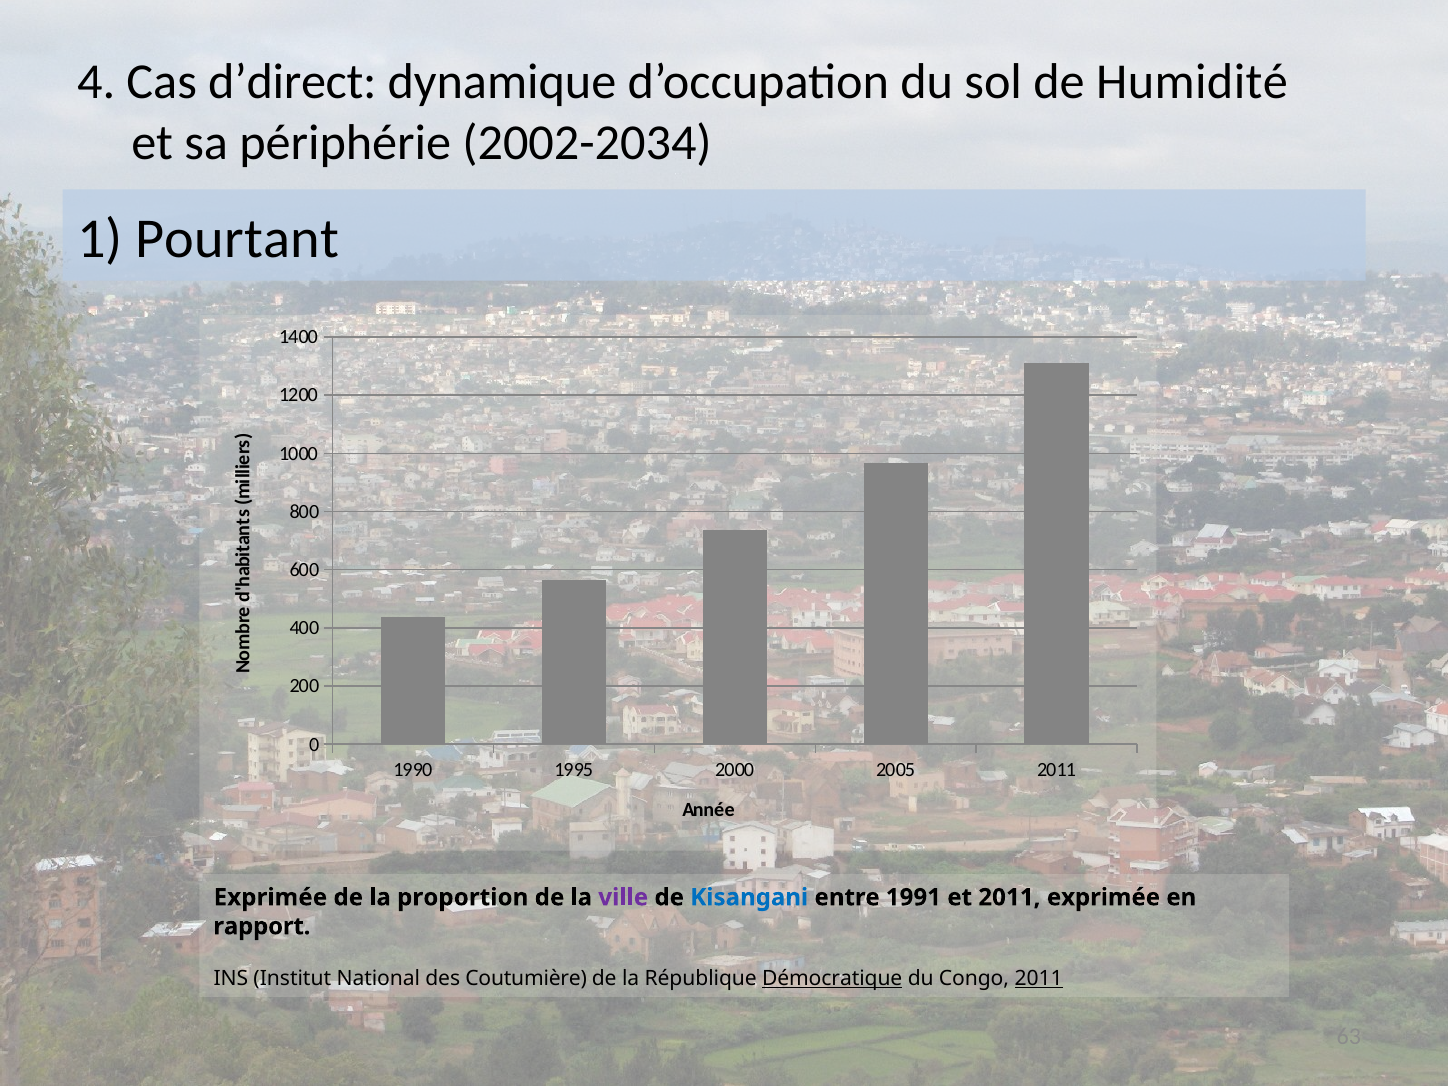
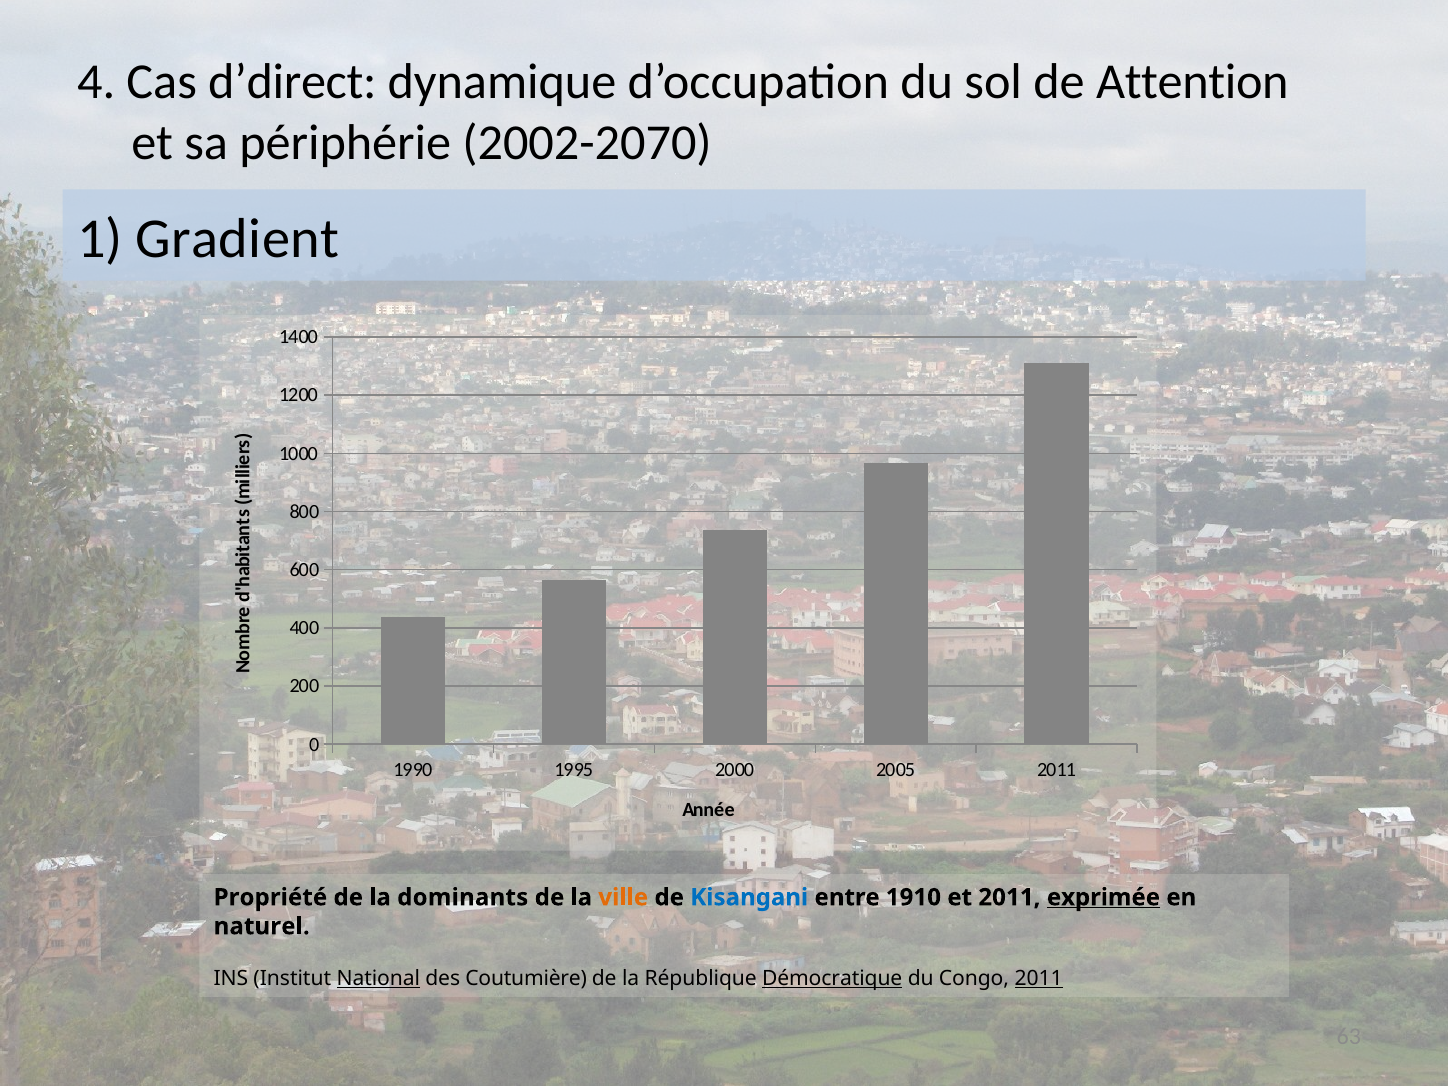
Humidité: Humidité -> Attention
2002-2034: 2002-2034 -> 2002-2070
Pourtant: Pourtant -> Gradient
Exprimée at (270, 897): Exprimée -> Propriété
proportion: proportion -> dominants
ville colour: purple -> orange
1991: 1991 -> 1910
exprimée at (1103, 897) underline: none -> present
rapport: rapport -> naturel
National underline: none -> present
